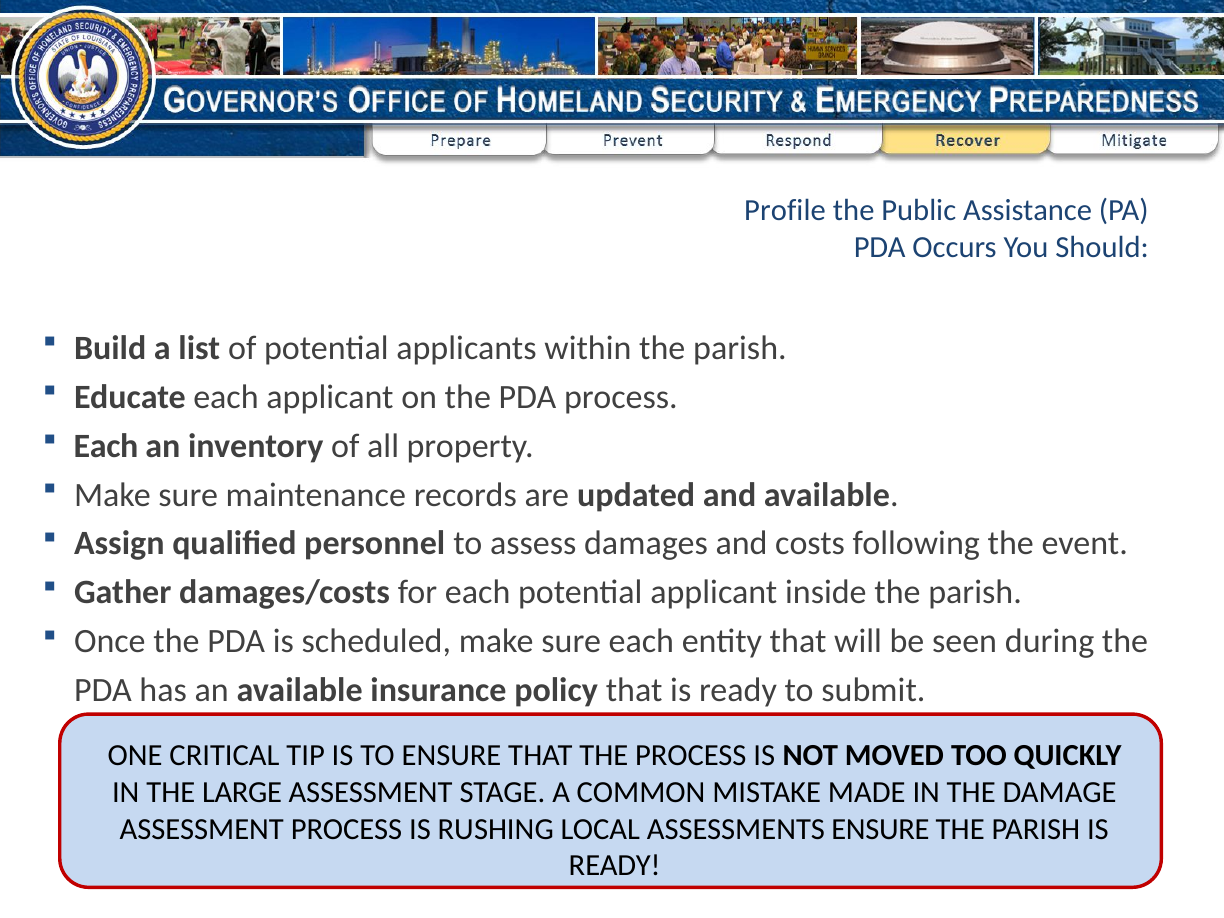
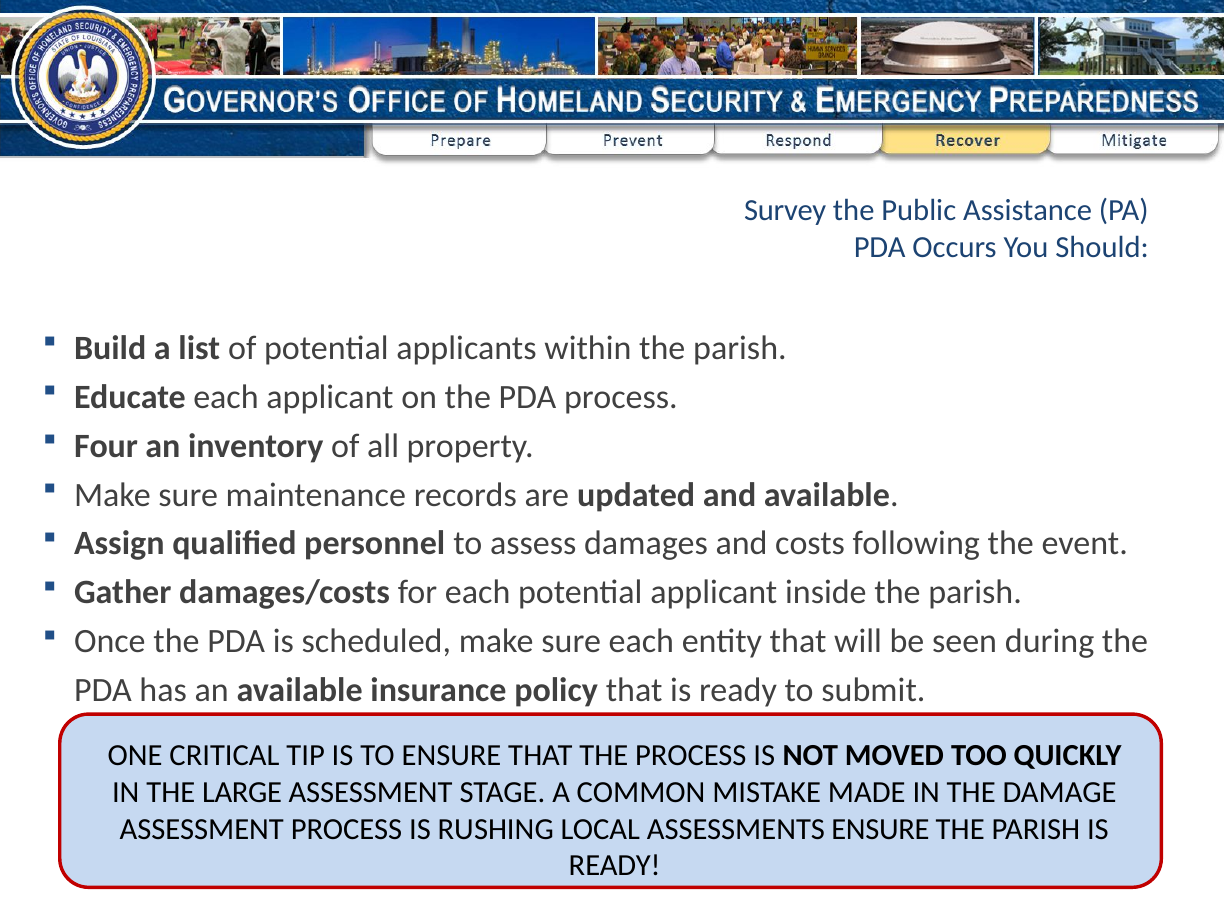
Profile: Profile -> Survey
Each at (106, 446): Each -> Four
